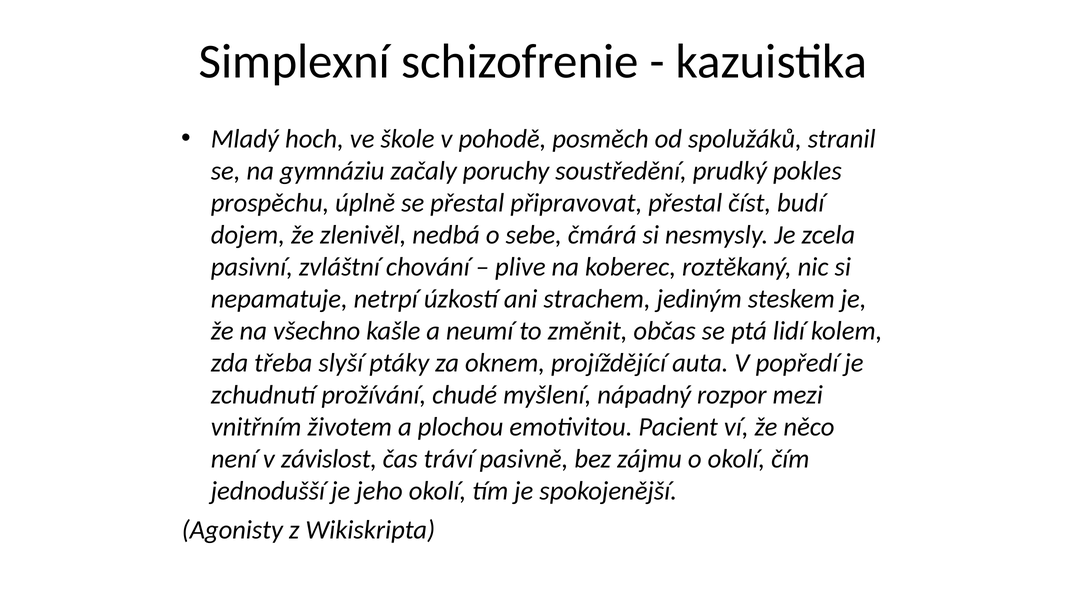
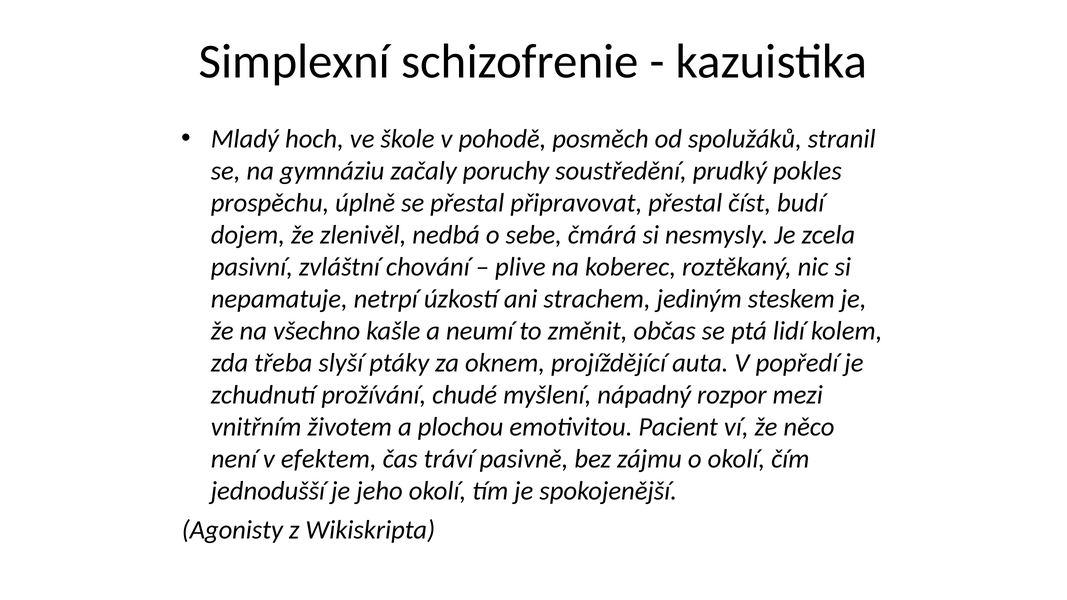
závislost: závislost -> efektem
